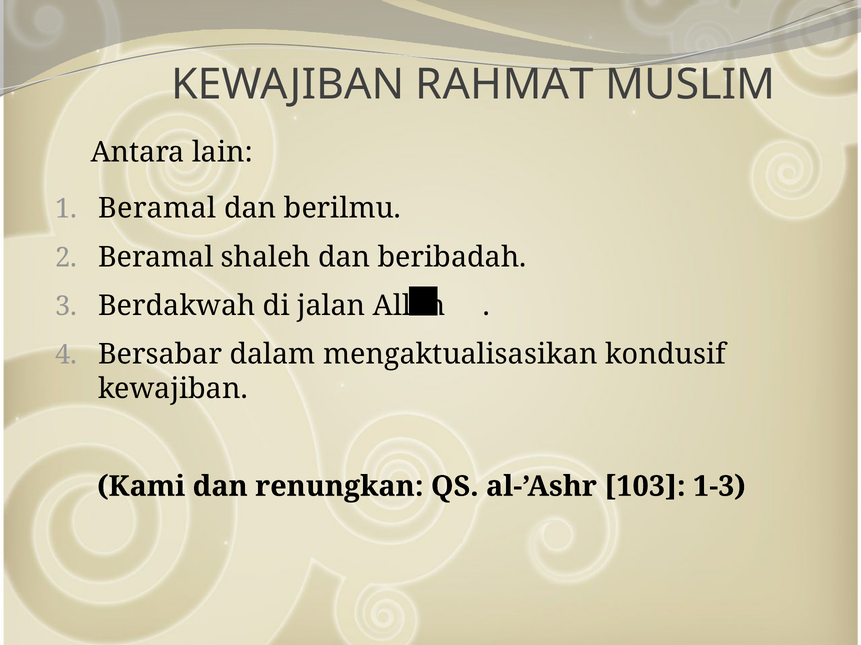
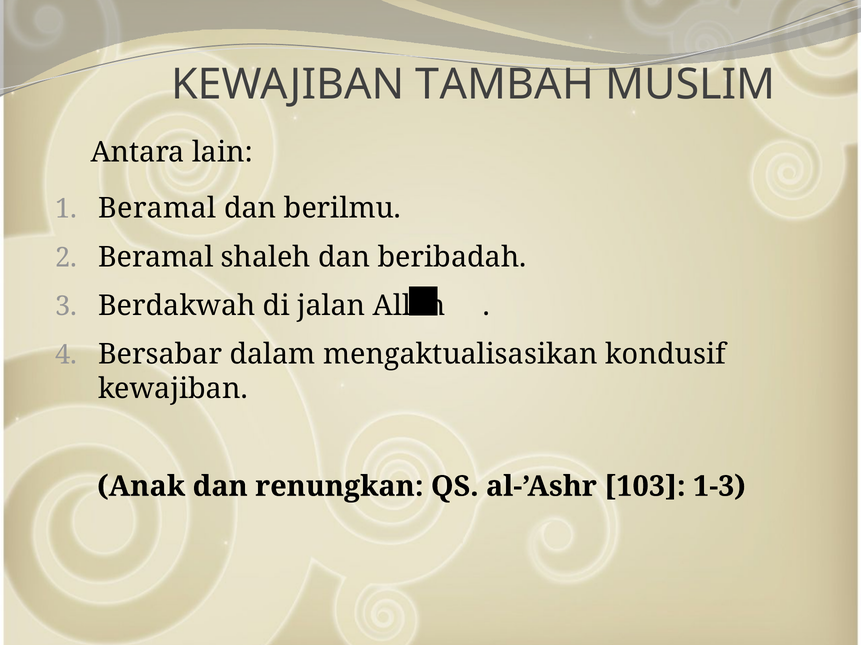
RAHMAT: RAHMAT -> TAMBAH
Kami: Kami -> Anak
